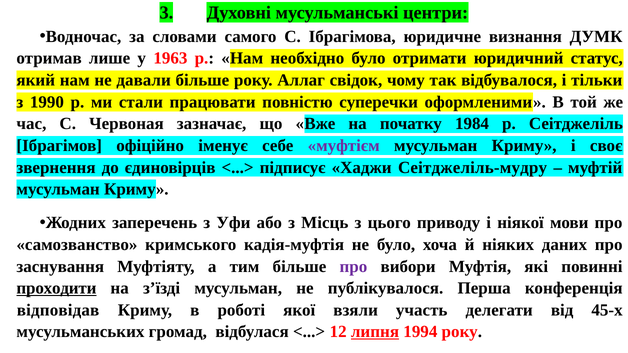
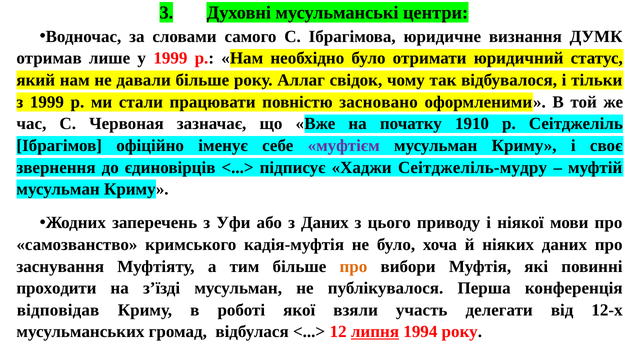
у 1963: 1963 -> 1999
з 1990: 1990 -> 1999
суперечки: суперечки -> засновано
1984: 1984 -> 1910
з Місць: Місць -> Даних
про at (353, 267) colour: purple -> orange
проходити underline: present -> none
45-х: 45-х -> 12-х
